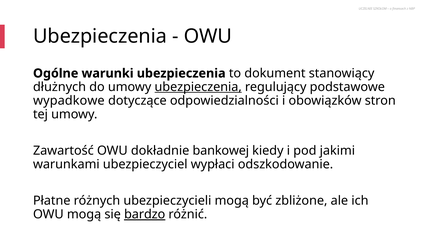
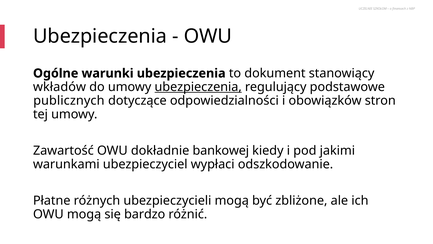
dłużnych: dłużnych -> wkładów
wypadkowe: wypadkowe -> publicznych
bardzo underline: present -> none
